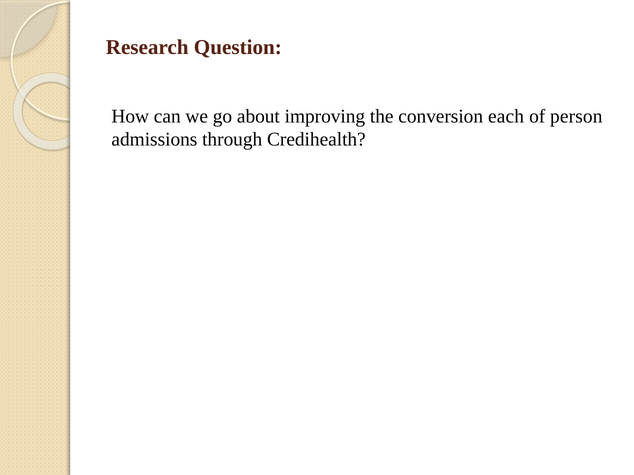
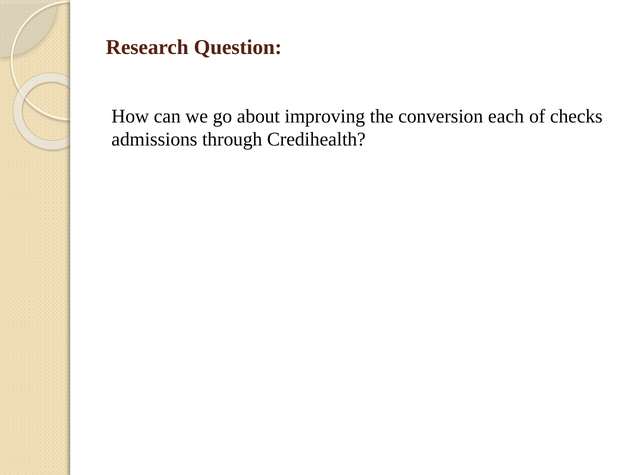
person: person -> checks
